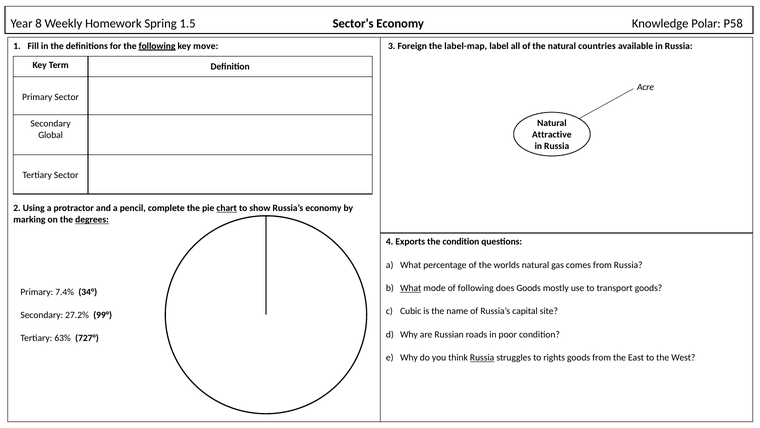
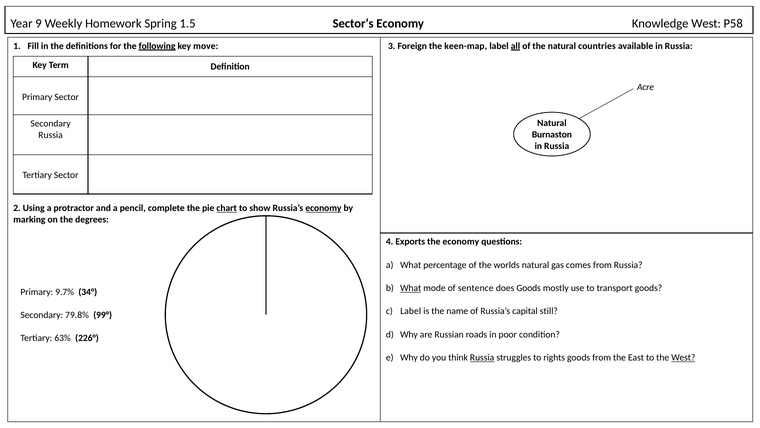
8: 8 -> 9
Knowledge Polar: Polar -> West
label-map: label-map -> keen-map
all underline: none -> present
Attractive: Attractive -> Burnaston
Global at (51, 135): Global -> Russia
economy at (323, 208) underline: none -> present
degrees underline: present -> none
the condition: condition -> economy
of following: following -> sentence
7.4%: 7.4% -> 9.7%
Cubic at (411, 311): Cubic -> Label
site: site -> still
27.2%: 27.2% -> 79.8%
727°: 727° -> 226°
West at (683, 357) underline: none -> present
